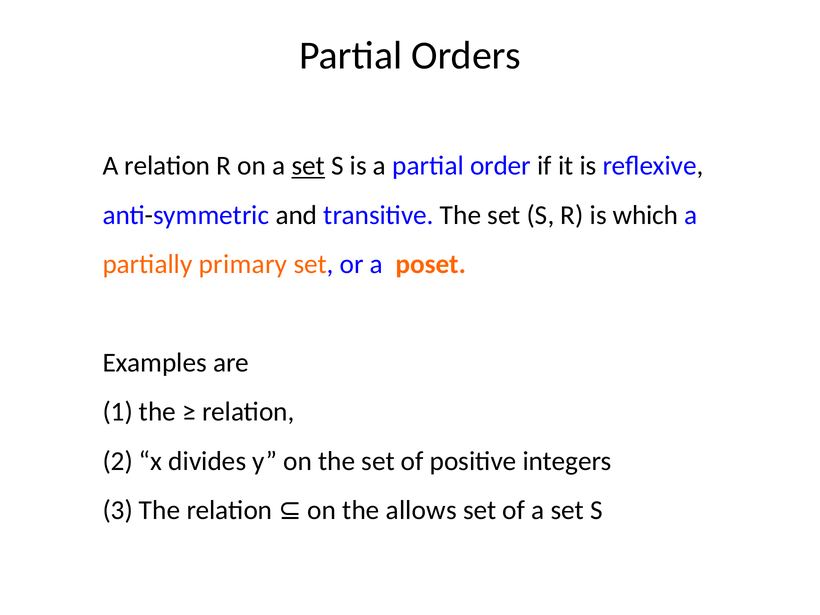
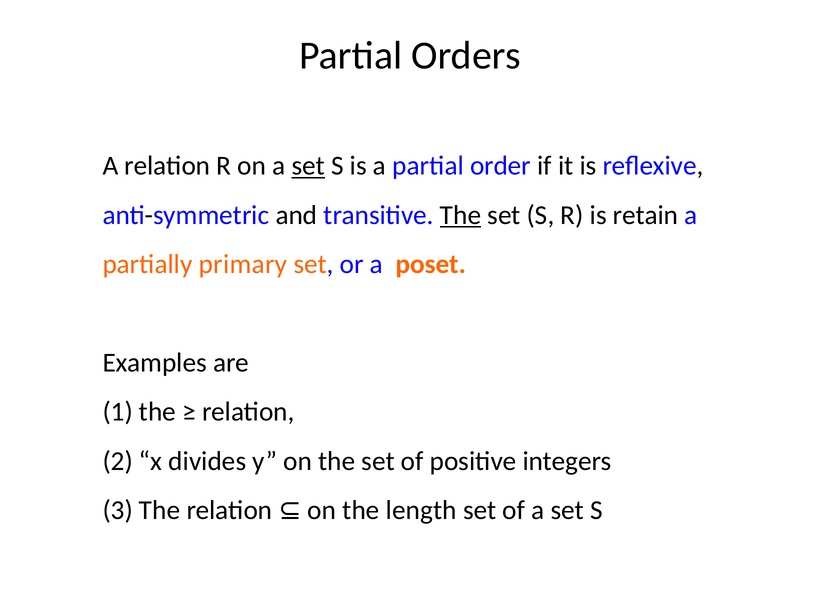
The at (461, 215) underline: none -> present
which: which -> retain
allows: allows -> length
